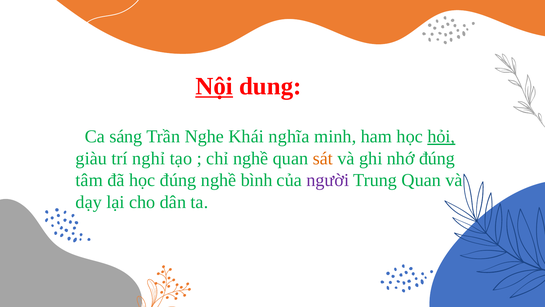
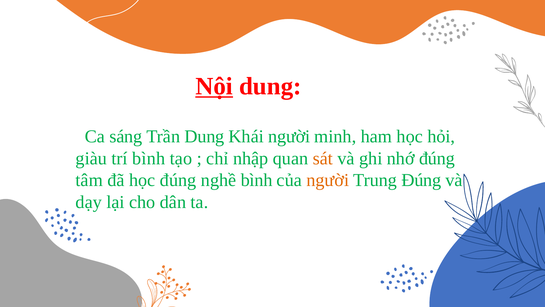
Trần Nghe: Nghe -> Dung
Khái nghĩa: nghĩa -> người
hỏi underline: present -> none
trí nghỉ: nghỉ -> bình
chỉ nghề: nghề -> nhập
người at (328, 180) colour: purple -> orange
Trung Quan: Quan -> Đúng
